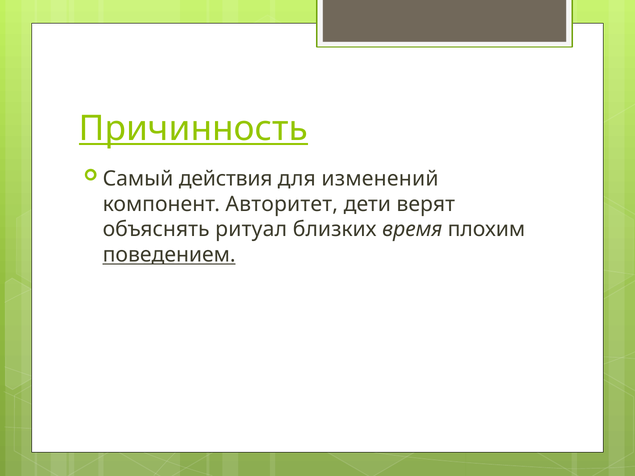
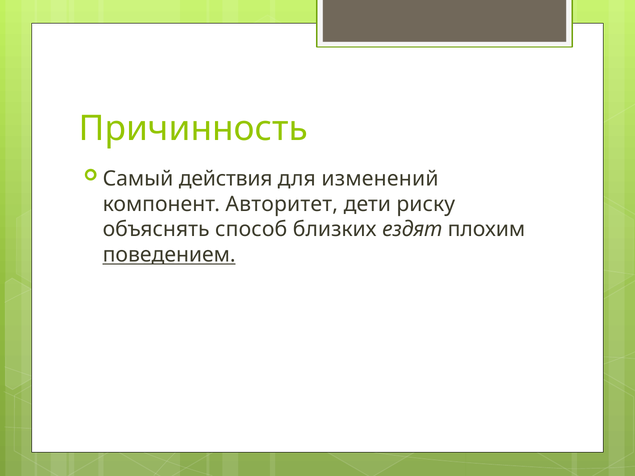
Причинность underline: present -> none
верят: верят -> риску
ритуал: ритуал -> способ
время: время -> ездят
